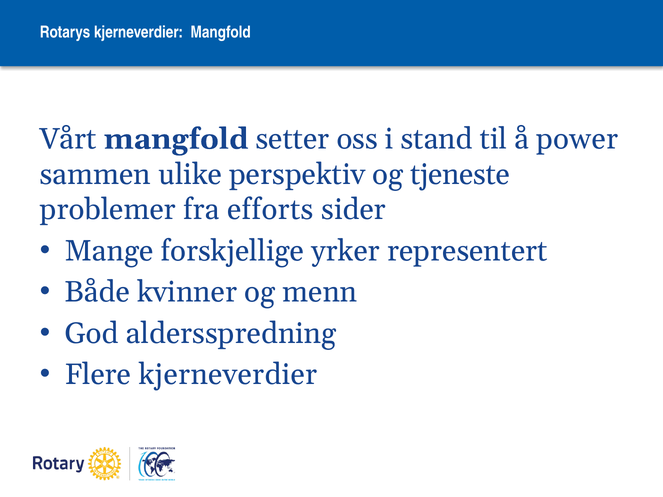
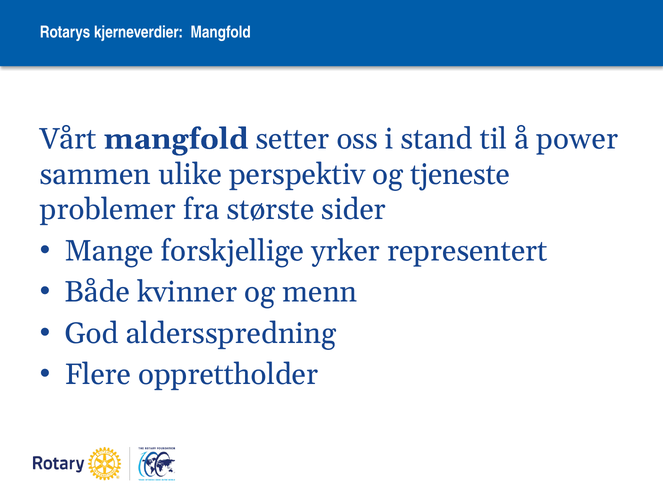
efforts: efforts -> største
Flere kjerneverdier: kjerneverdier -> opprettholder
